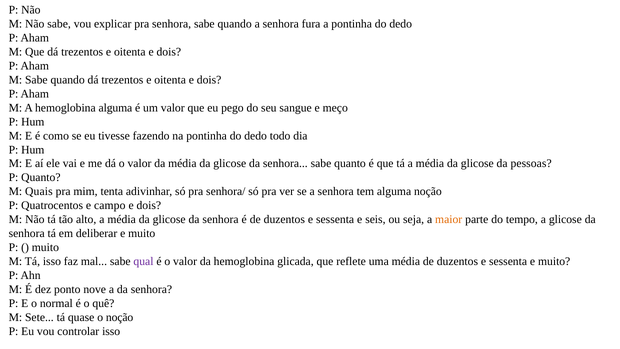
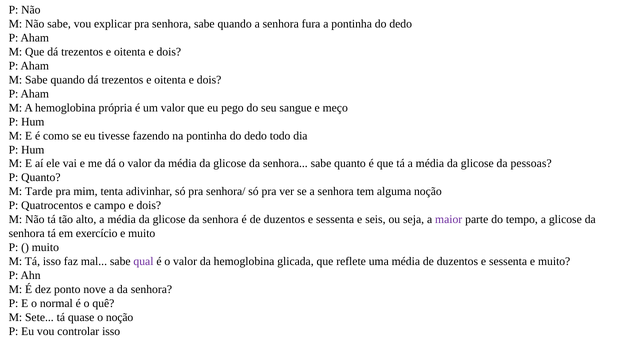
hemoglobina alguma: alguma -> própria
Quais: Quais -> Tarde
maior colour: orange -> purple
deliberar: deliberar -> exercício
